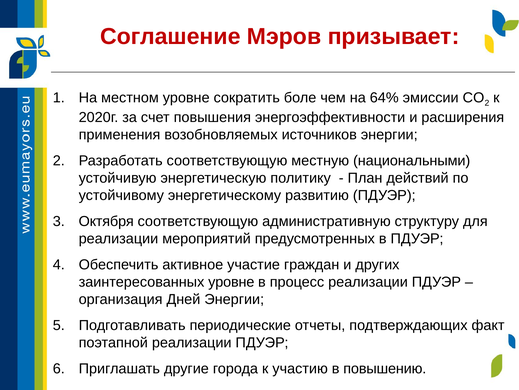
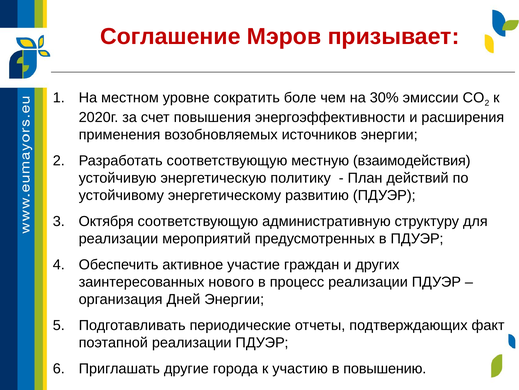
64%: 64% -> 30%
национальными: национальными -> взаимодействия
заинтересованных уровне: уровне -> нового
